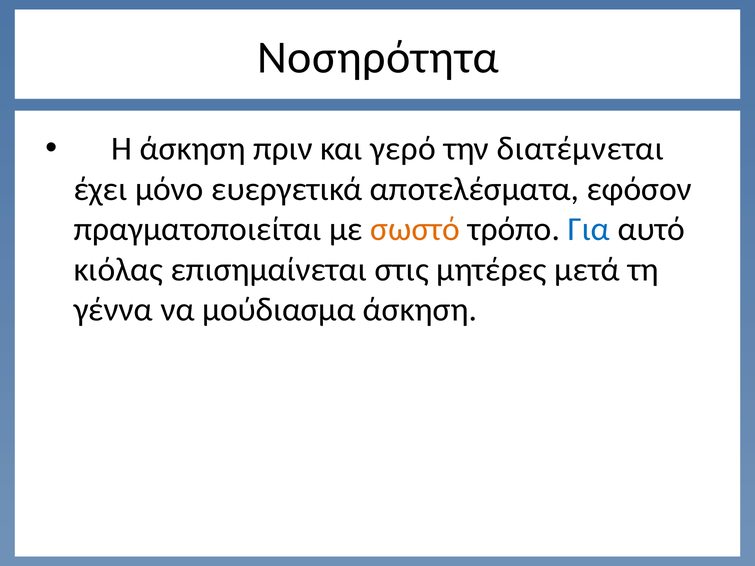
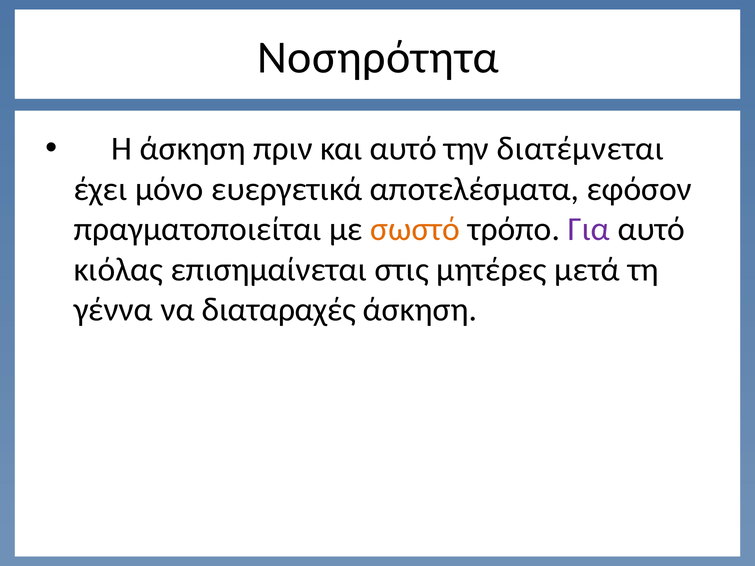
και γερό: γερό -> αυτό
Για colour: blue -> purple
μούδιασμα: μούδιασμα -> διαταραχές
